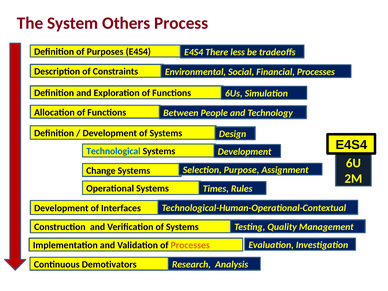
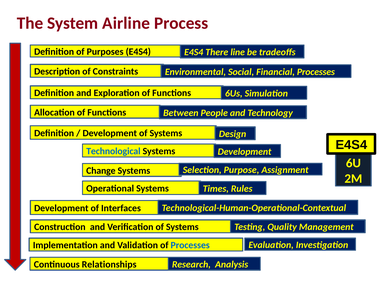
Others: Others -> Airline
less: less -> line
Processes at (190, 245) colour: orange -> blue
Demotivators: Demotivators -> Relationships
